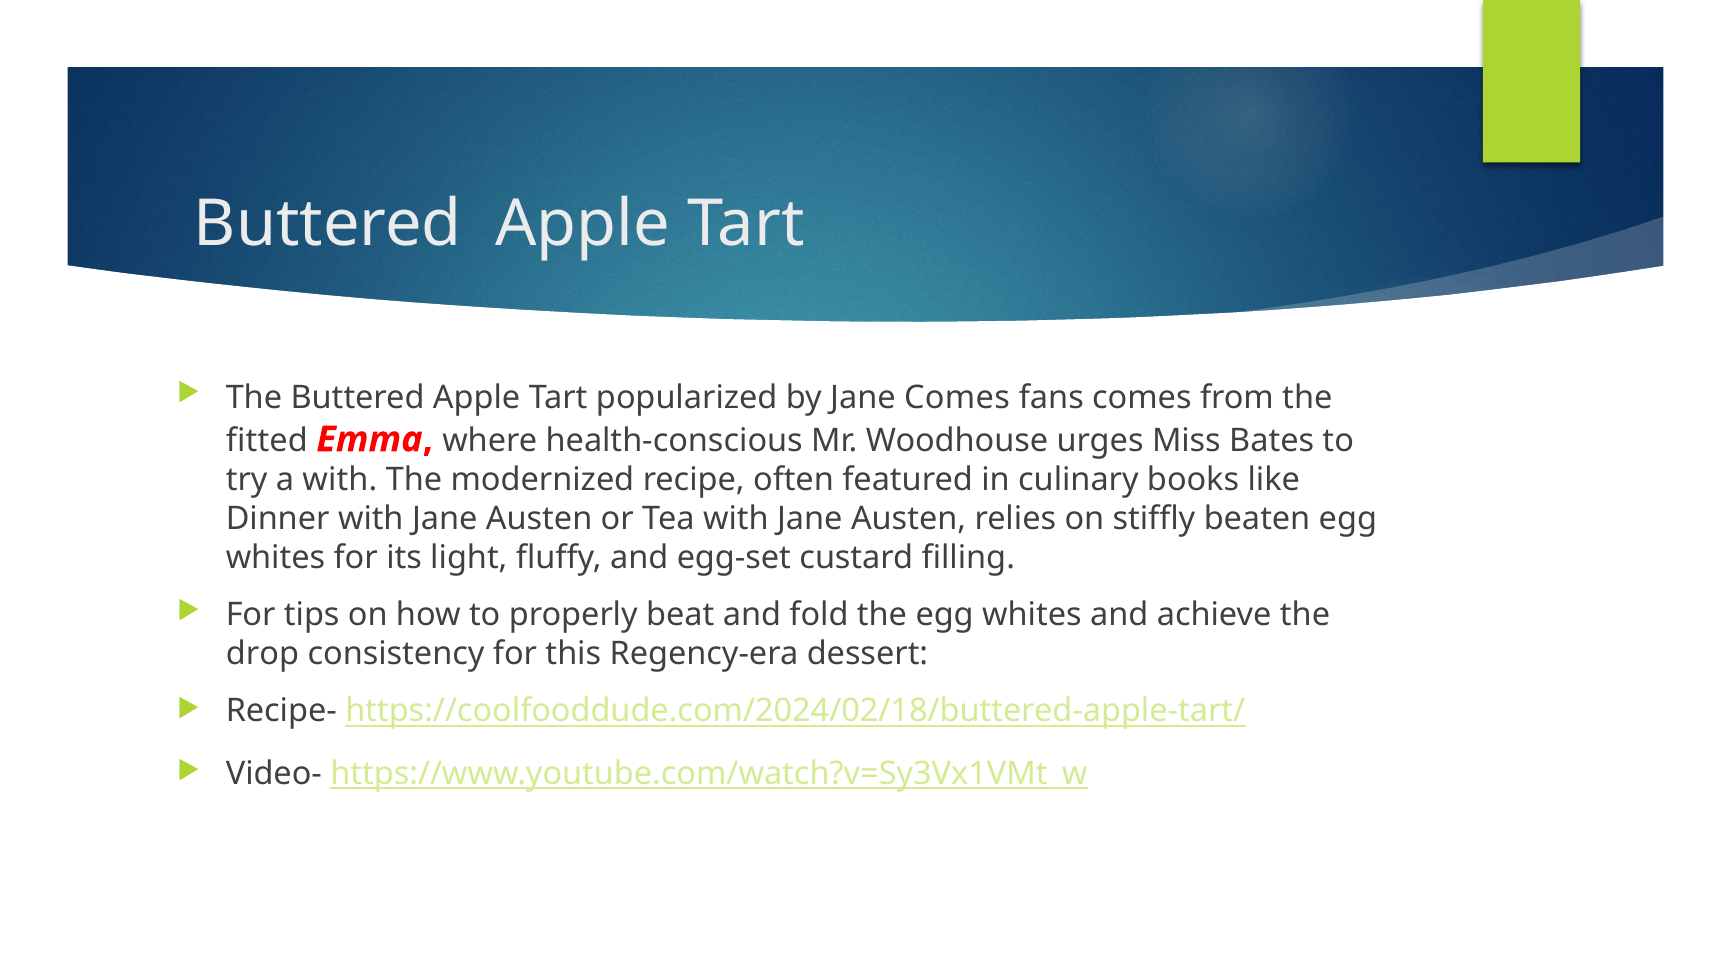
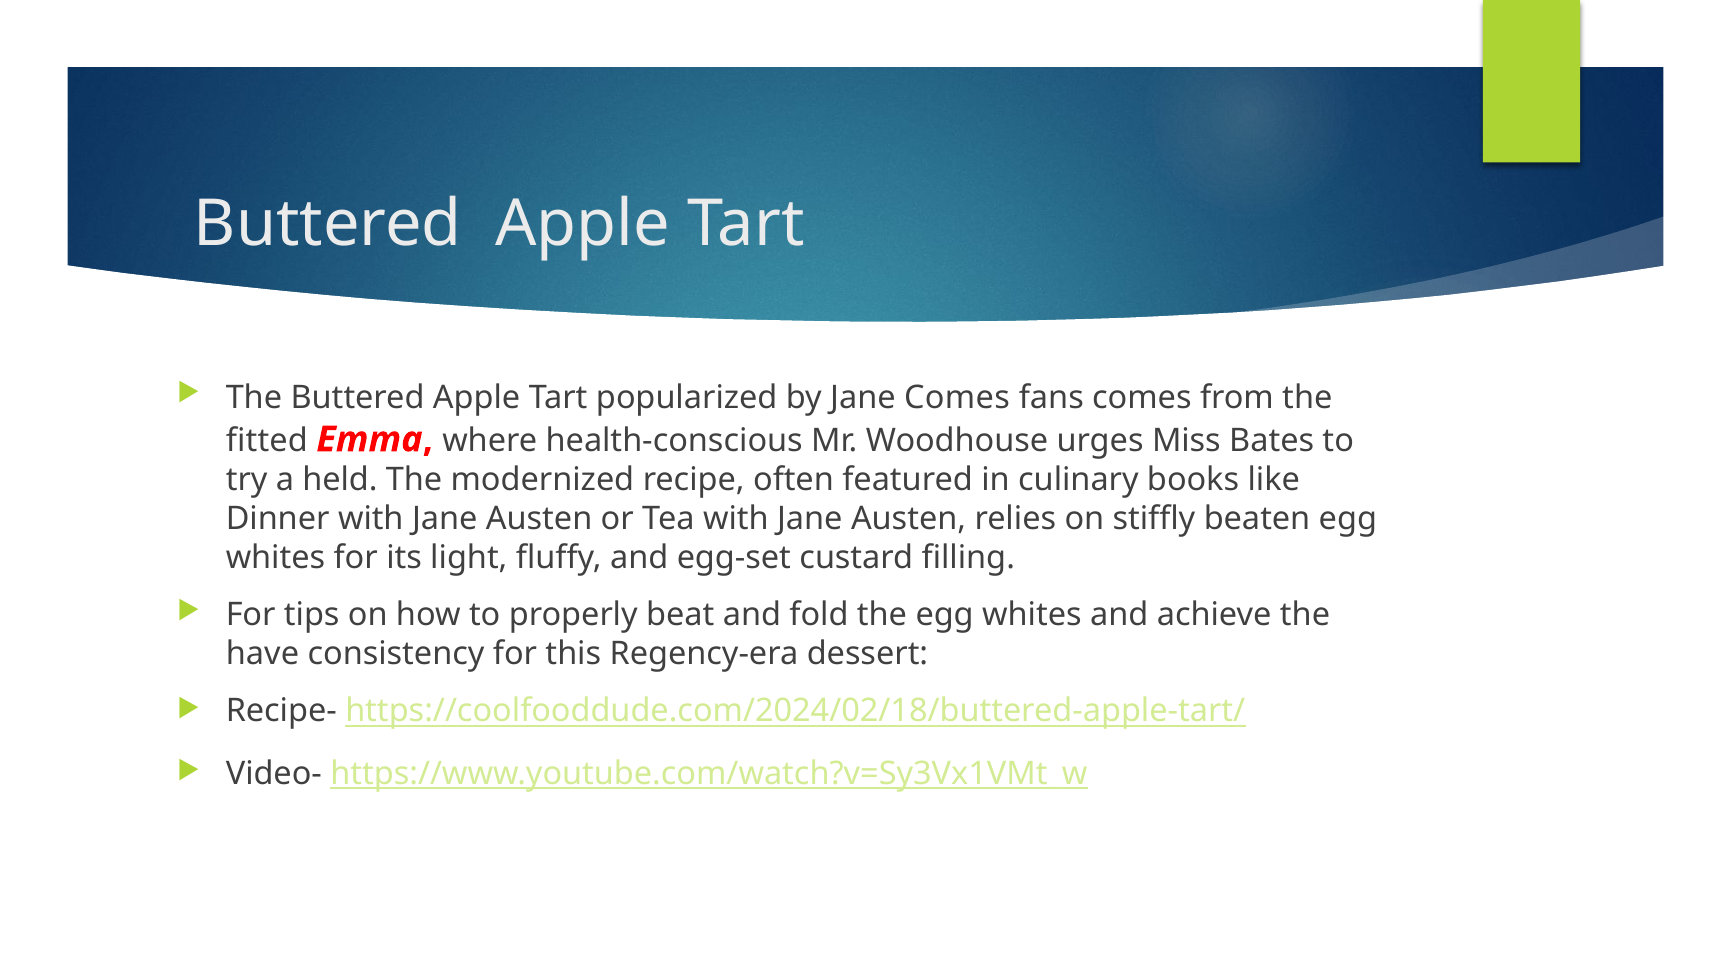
a with: with -> held
drop: drop -> have
